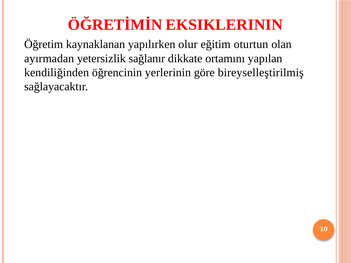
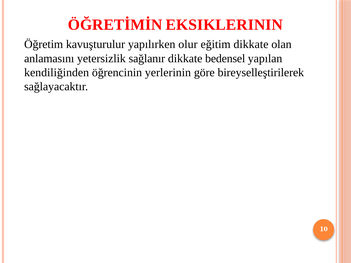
kaynaklanan: kaynaklanan -> kavuşturulur
eğitim oturtun: oturtun -> dikkate
ayırmadan: ayırmadan -> anlamasını
ortamını: ortamını -> bedensel
bireyselleştirilmiş: bireyselleştirilmiş -> bireyselleştirilerek
